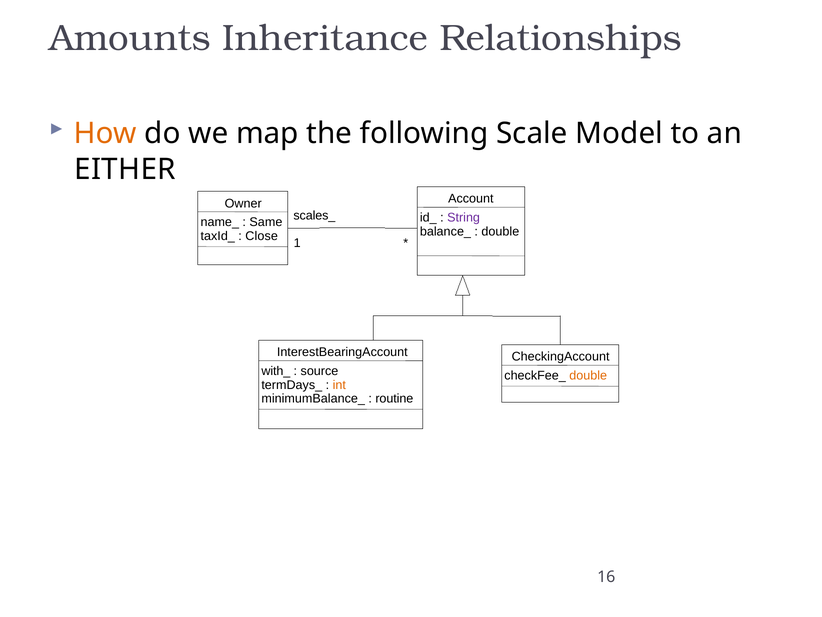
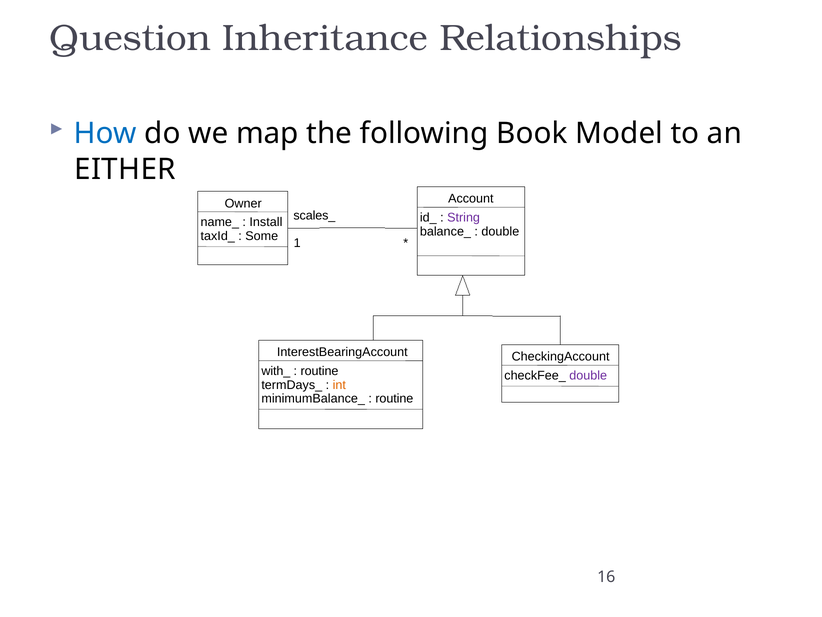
Amounts: Amounts -> Question
How colour: orange -> blue
Scale: Scale -> Book
Same: Same -> Install
Close: Close -> Some
source at (319, 371): source -> routine
double at (588, 375) colour: orange -> purple
